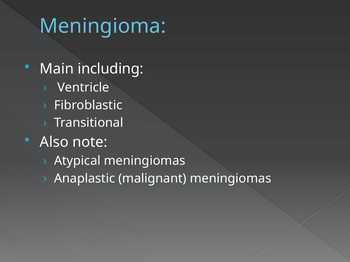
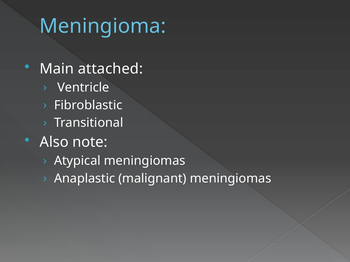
including: including -> attached
